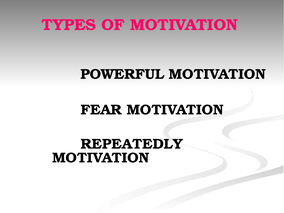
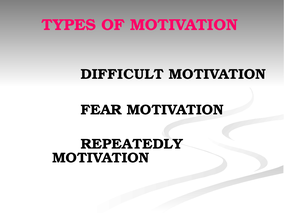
POWERFUL: POWERFUL -> DIFFICULT
